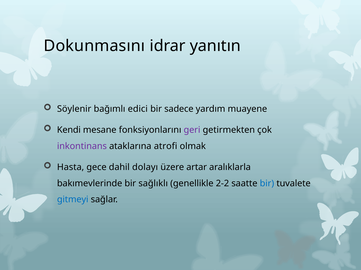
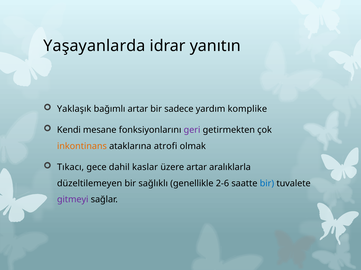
Dokunmasını: Dokunmasını -> Yaşayanlarda
Söylenir: Söylenir -> Yaklaşık
bağımlı edici: edici -> artar
muayene: muayene -> komplike
inkontinans colour: purple -> orange
Hasta: Hasta -> Tıkacı
dolayı: dolayı -> kaslar
bakımevlerinde: bakımevlerinde -> düzeltilemeyen
2-2: 2-2 -> 2-6
gitmeyi colour: blue -> purple
